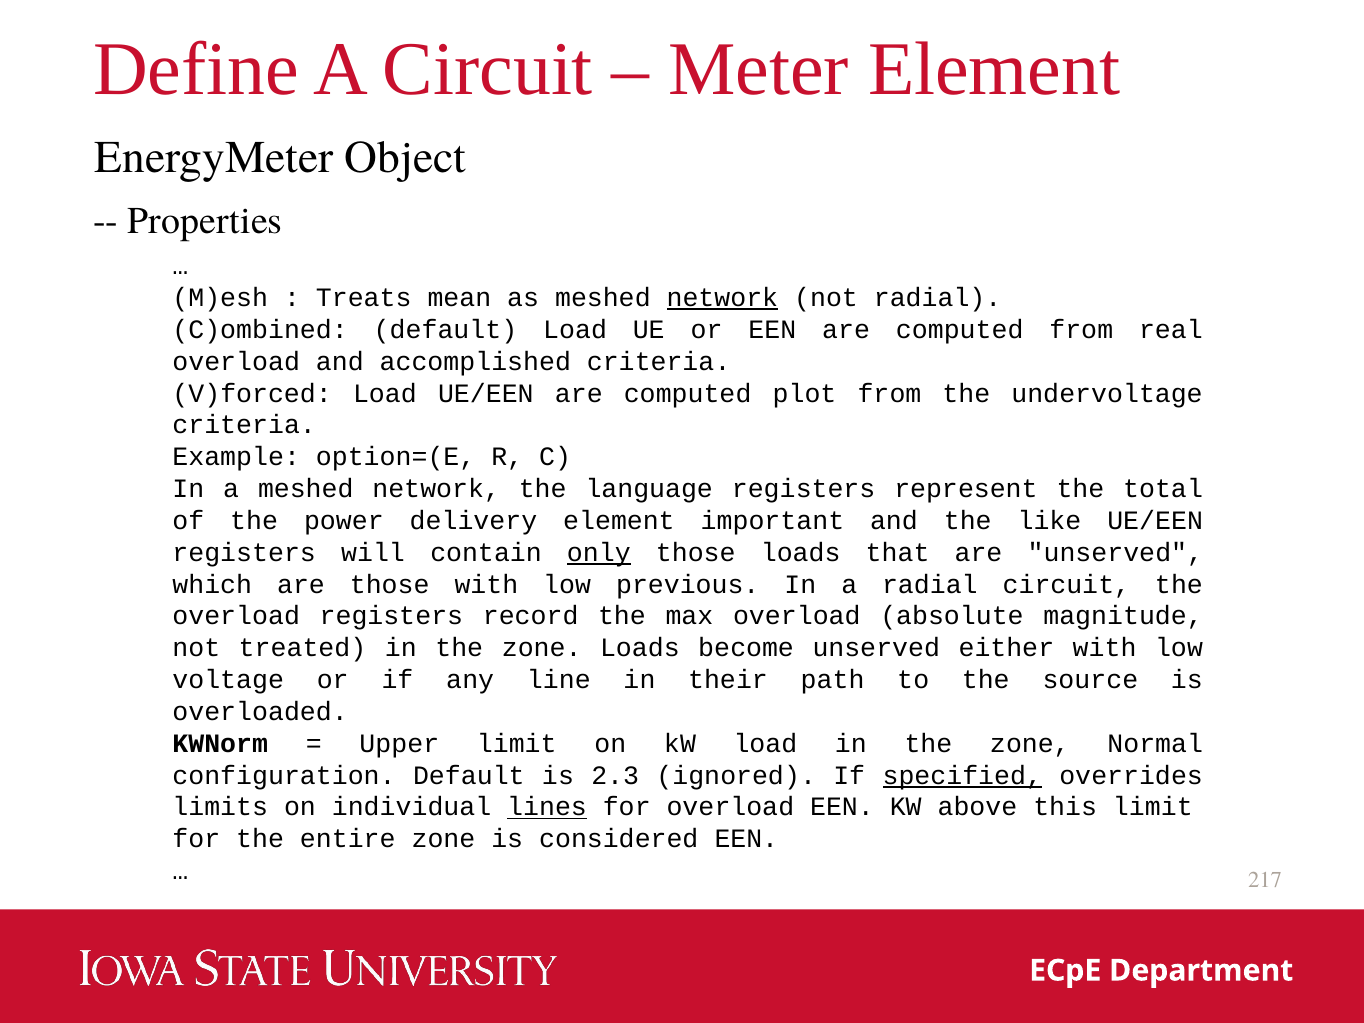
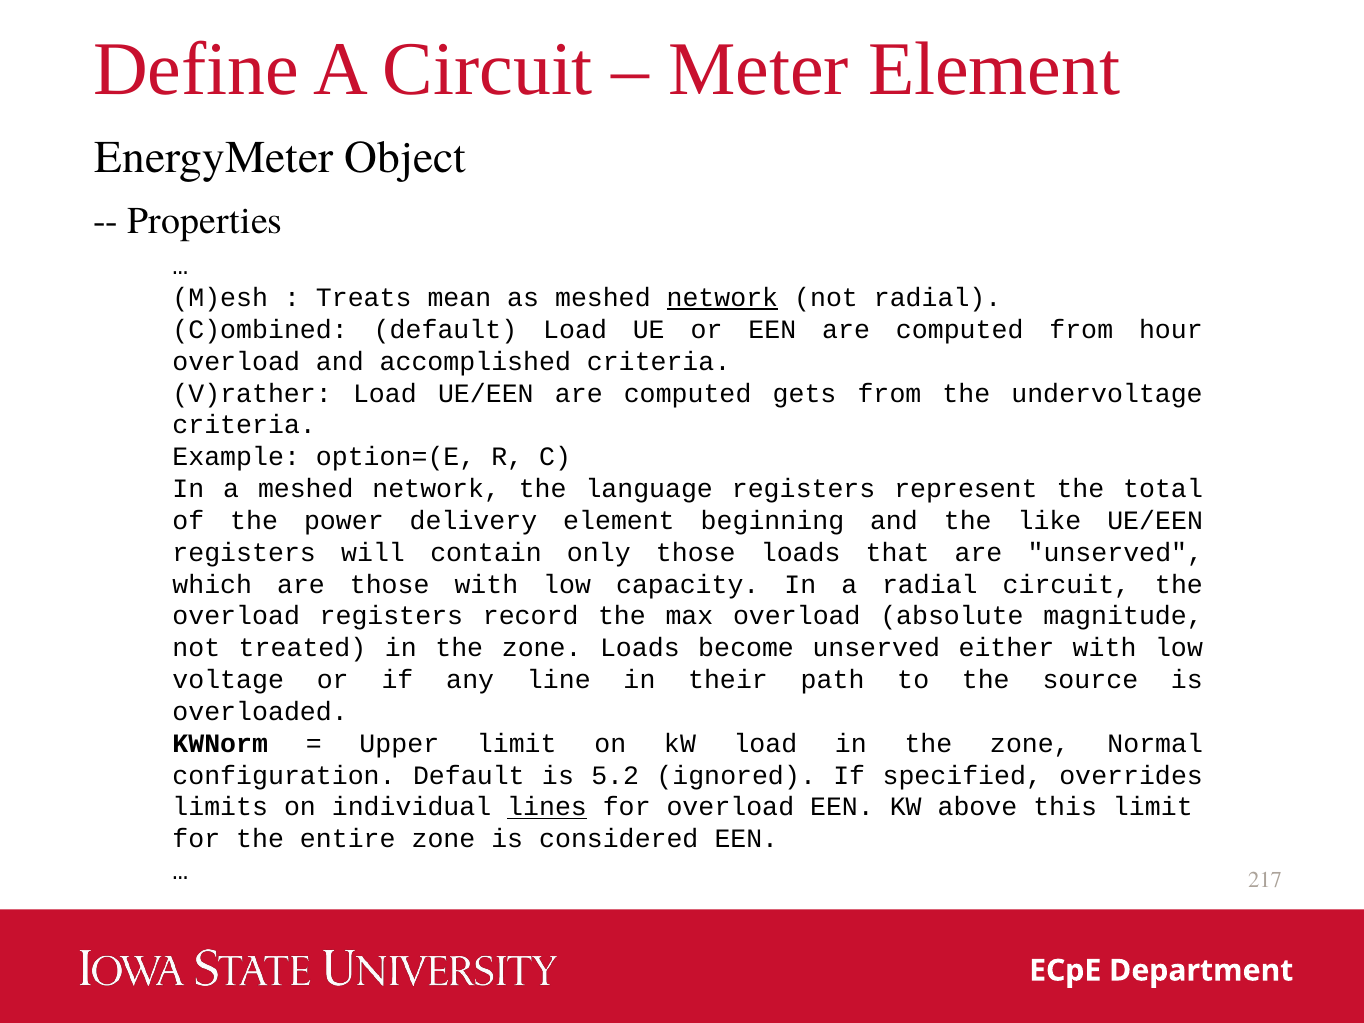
real: real -> hour
V)forced: V)forced -> V)rather
plot: plot -> gets
important: important -> beginning
only underline: present -> none
previous: previous -> capacity
2.3: 2.3 -> 5.2
specified underline: present -> none
